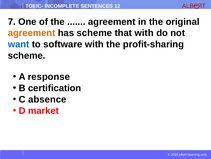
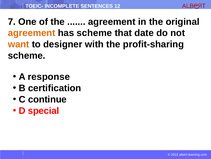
that with: with -> date
want colour: blue -> orange
software: software -> designer
absence: absence -> continue
market: market -> special
